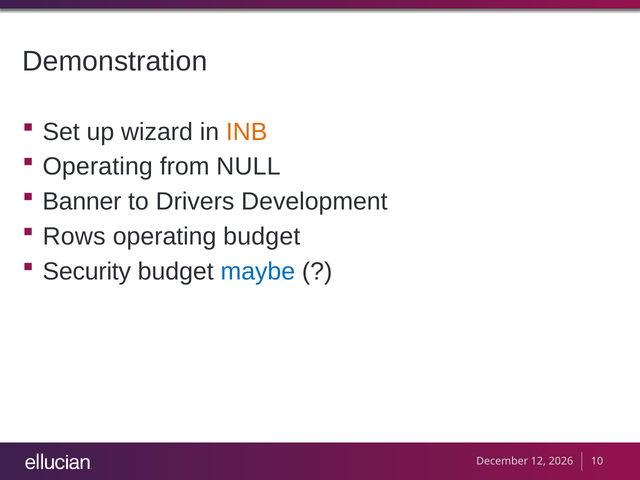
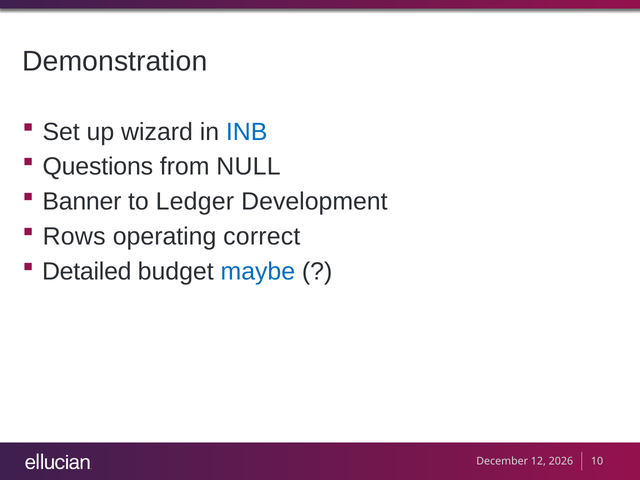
INB colour: orange -> blue
Operating at (98, 167): Operating -> Questions
Drivers: Drivers -> Ledger
operating budget: budget -> correct
Security: Security -> Detailed
